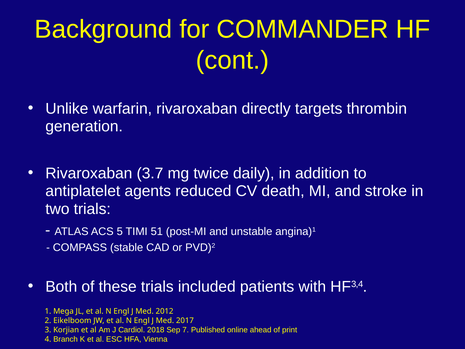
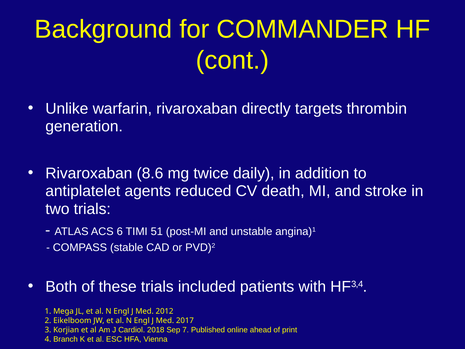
3.7: 3.7 -> 8.6
5: 5 -> 6
